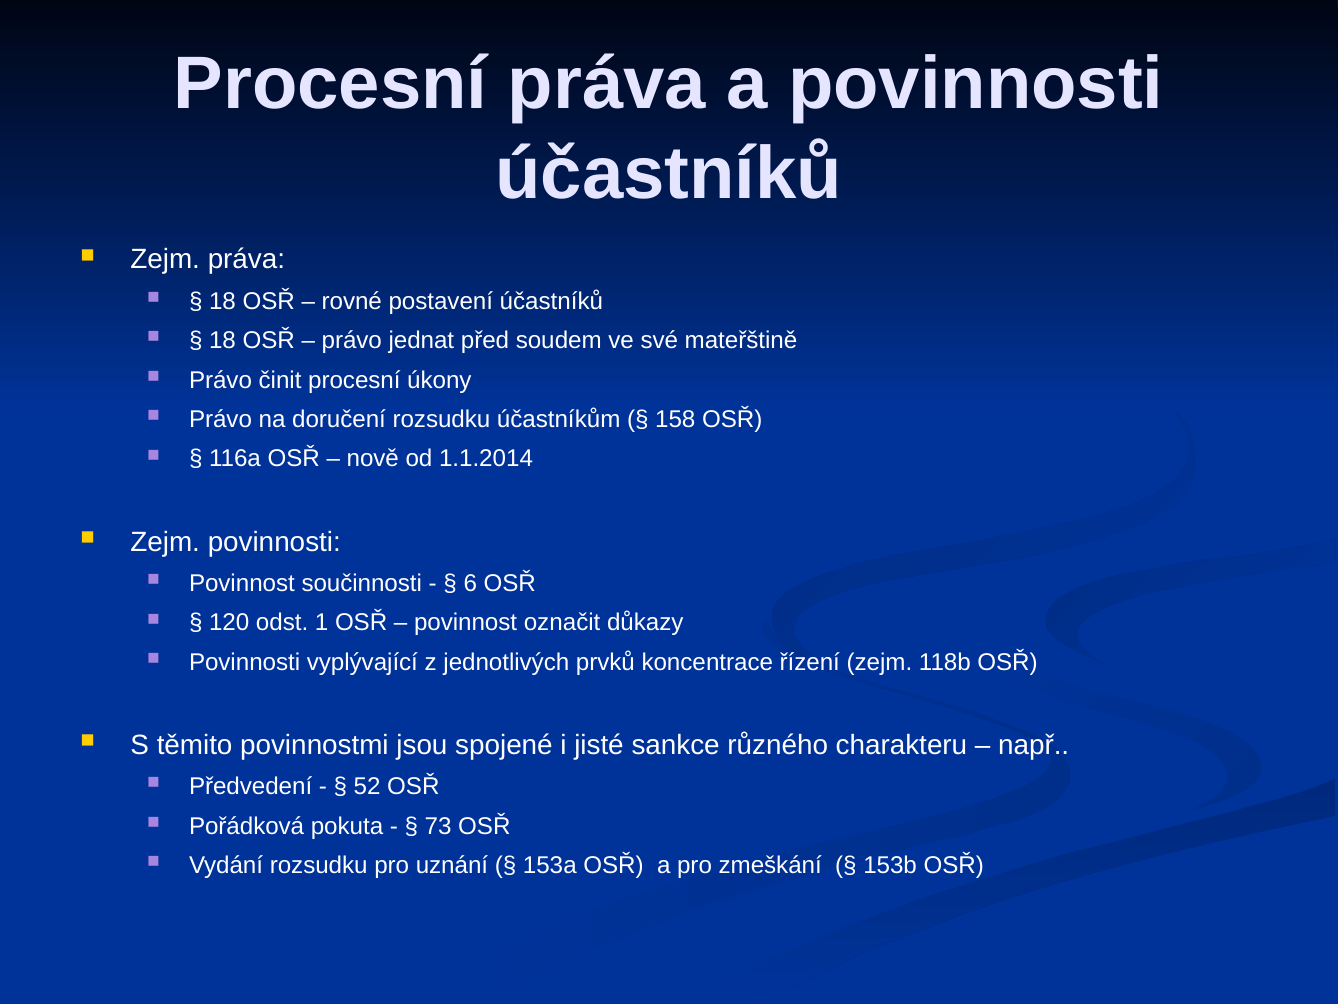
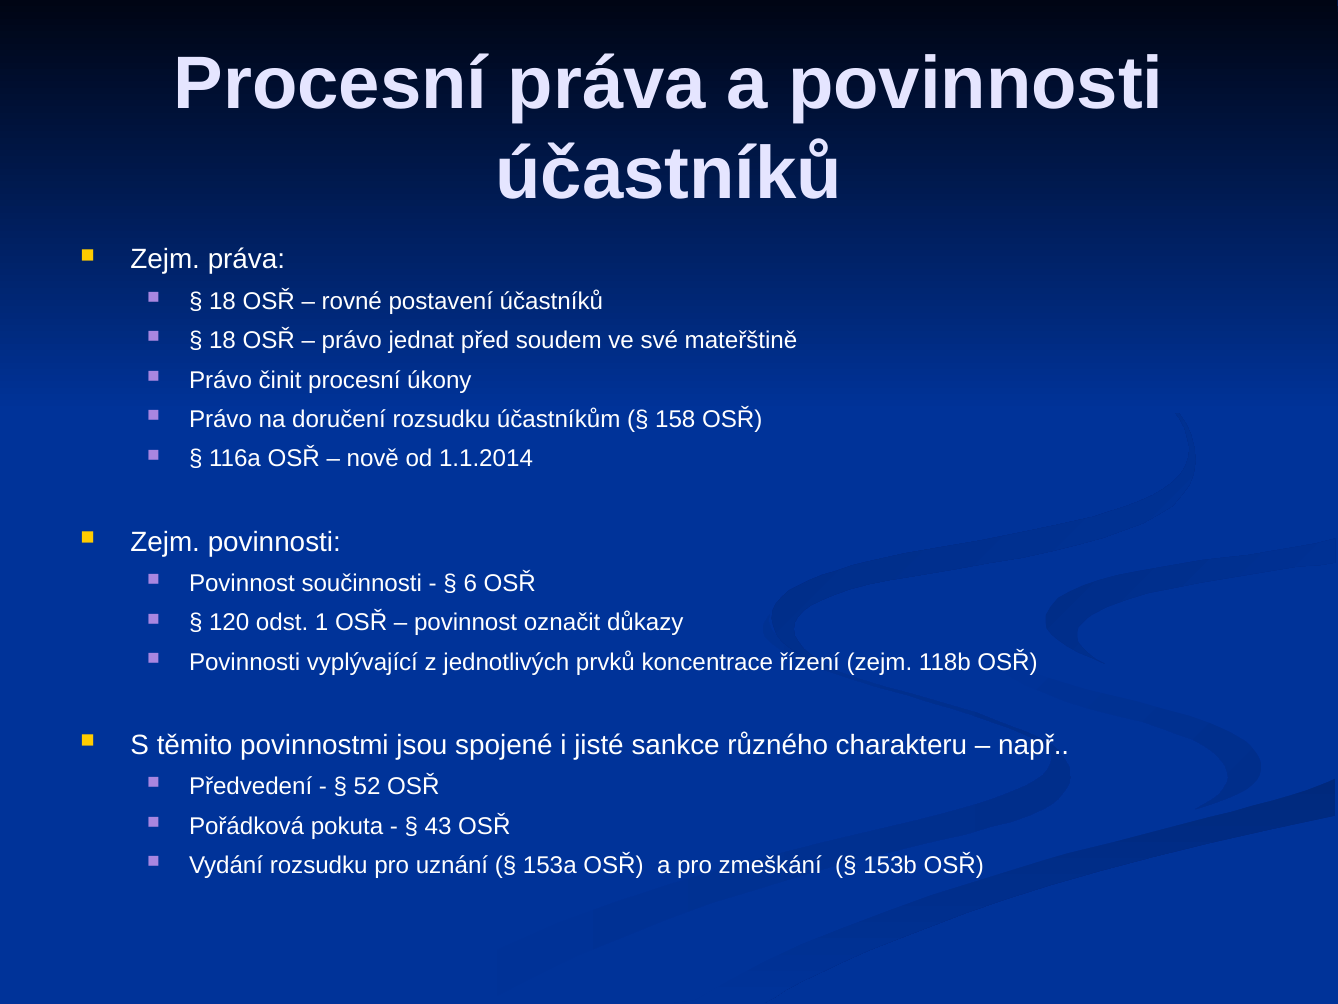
73: 73 -> 43
